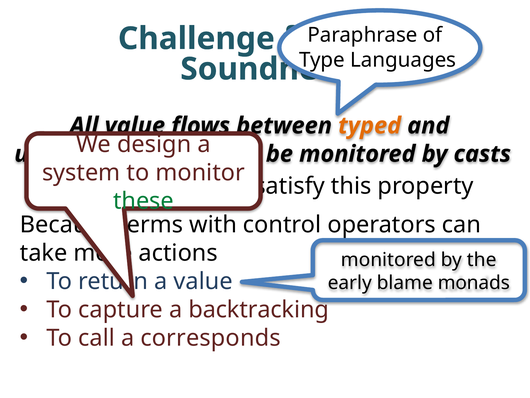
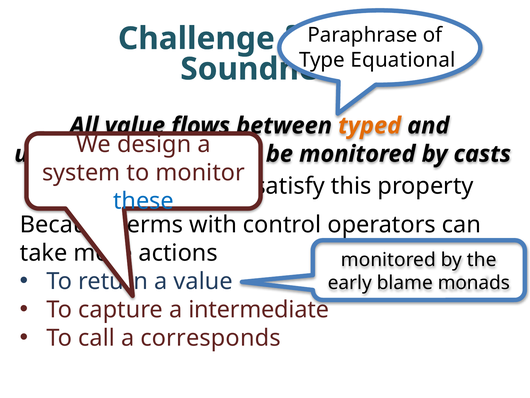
Languages: Languages -> Equational
these colour: green -> blue
backtracking: backtracking -> intermediate
